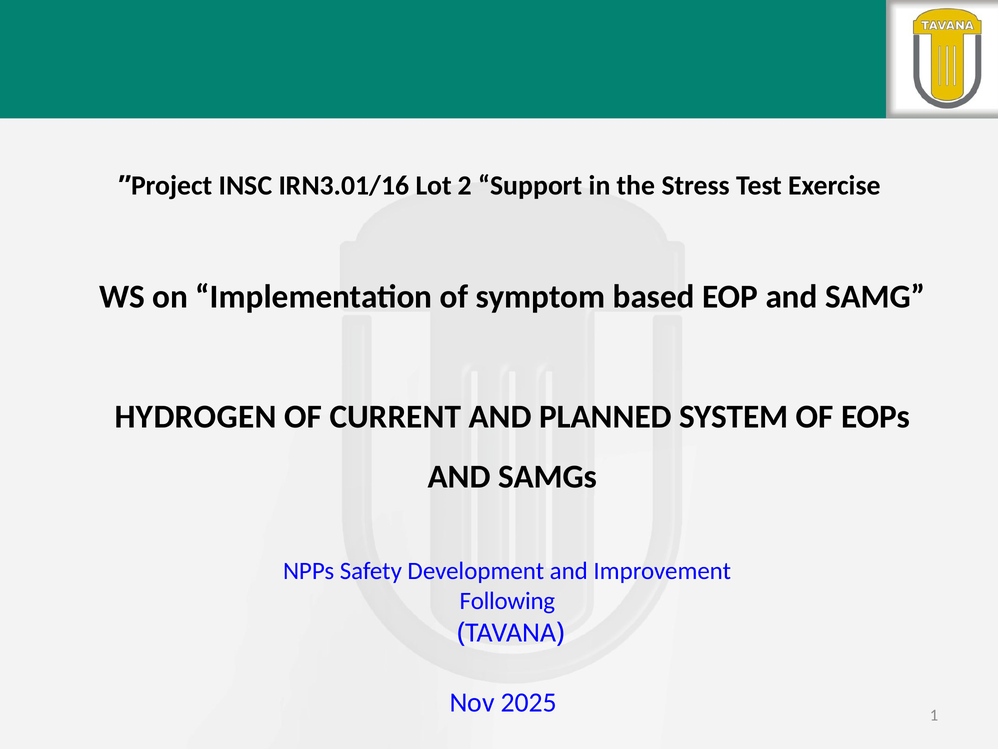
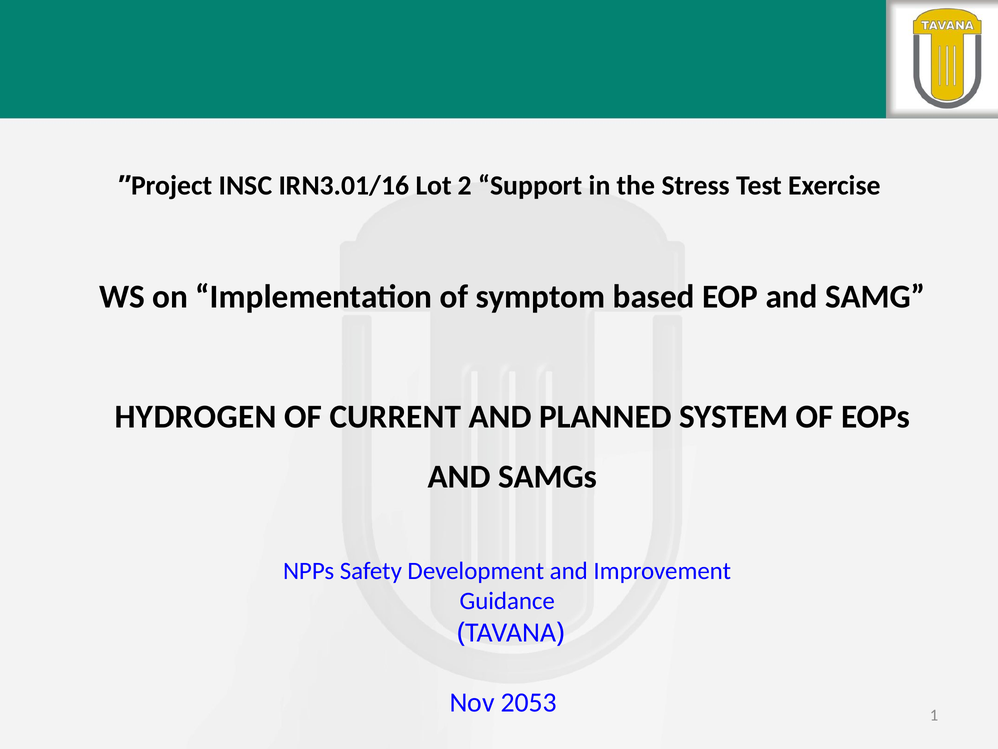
Following: Following -> Guidance
2025: 2025 -> 2053
